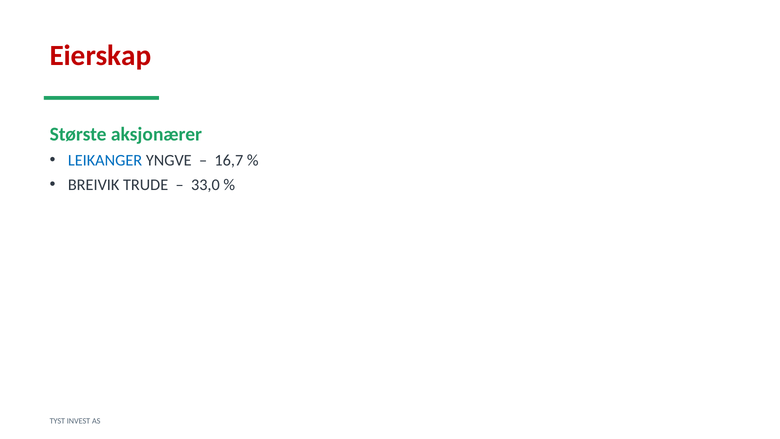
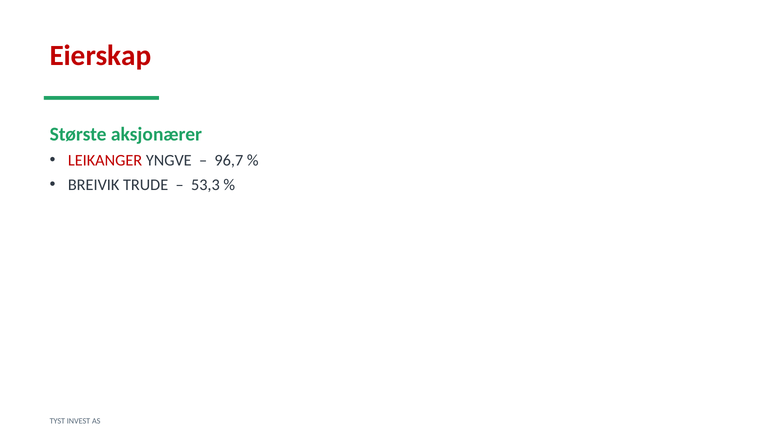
LEIKANGER colour: blue -> red
16,7: 16,7 -> 96,7
33,0: 33,0 -> 53,3
